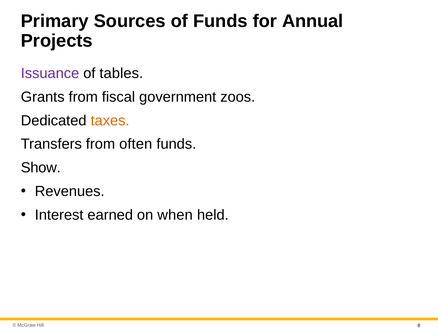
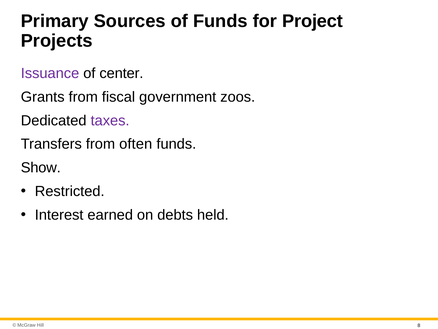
Annual: Annual -> Project
tables: tables -> center
taxes colour: orange -> purple
Revenues: Revenues -> Restricted
when: when -> debts
